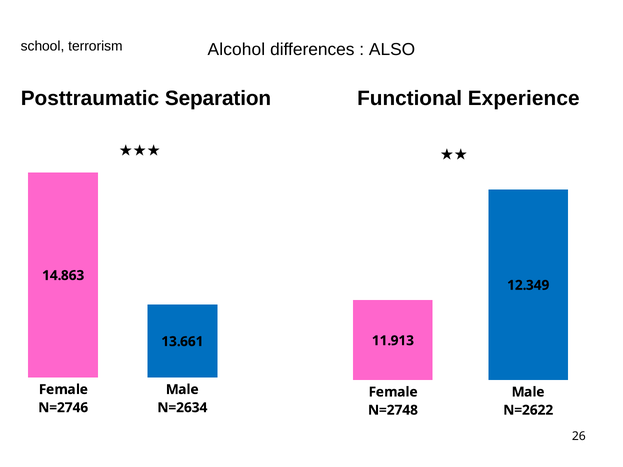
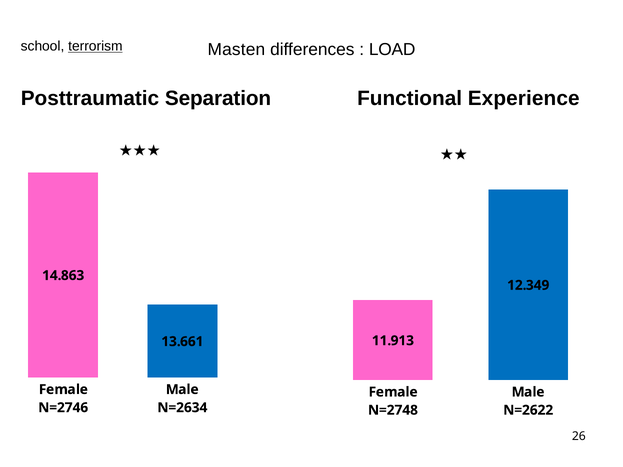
terrorism underline: none -> present
Alcohol: Alcohol -> Masten
ALSO: ALSO -> LOAD
